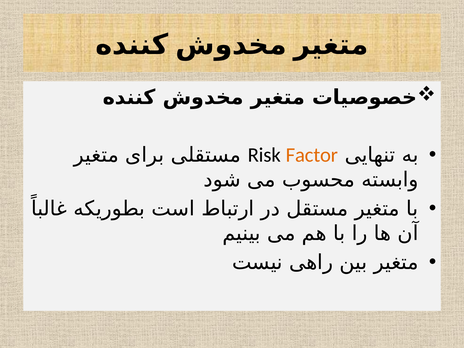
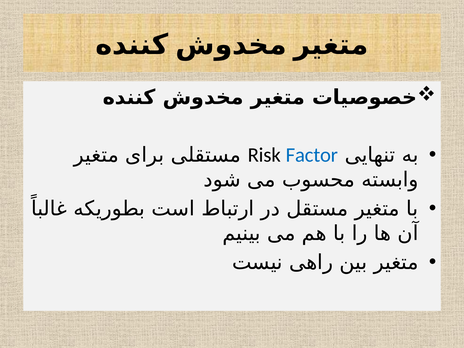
Factor colour: orange -> blue
